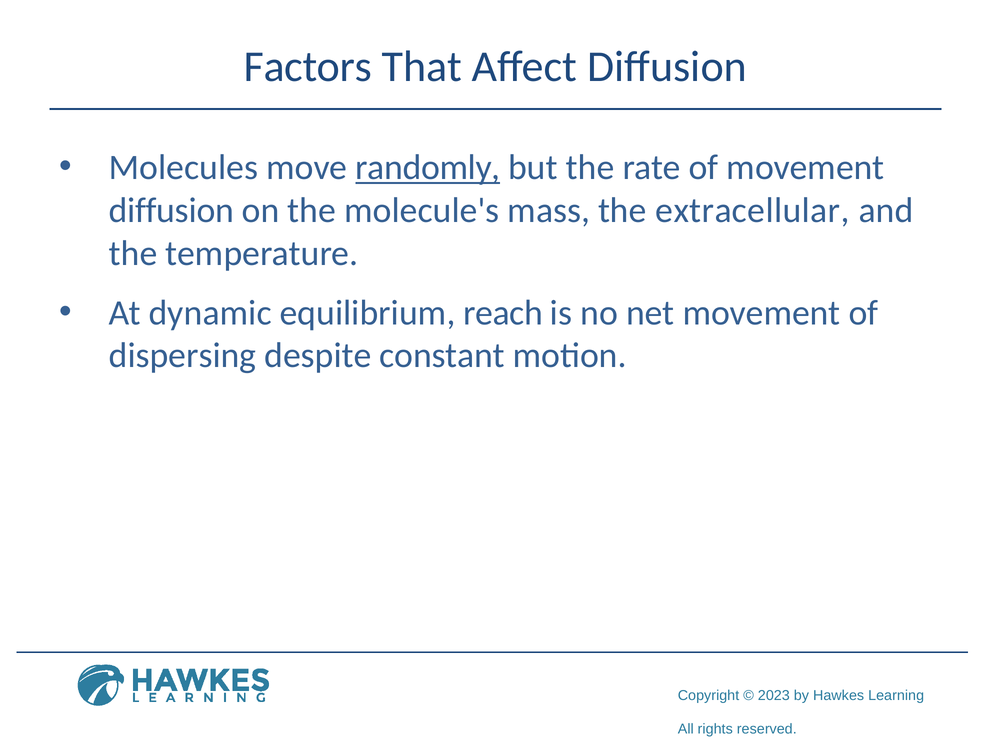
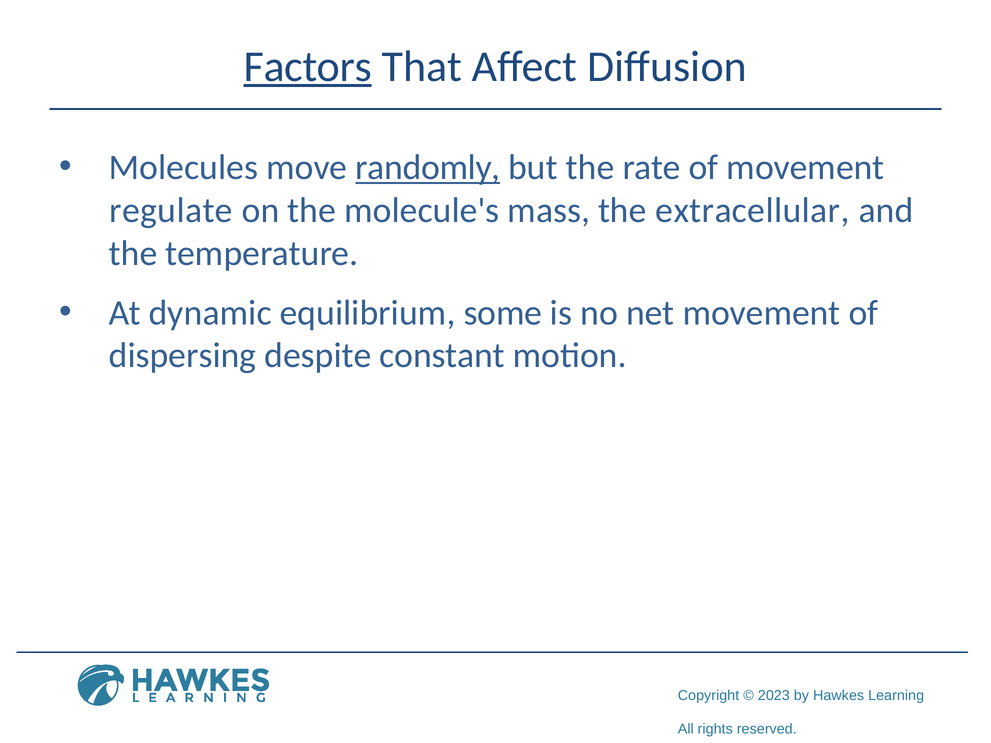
Factors underline: none -> present
diffusion at (171, 211): diffusion -> regulate
reach: reach -> some
